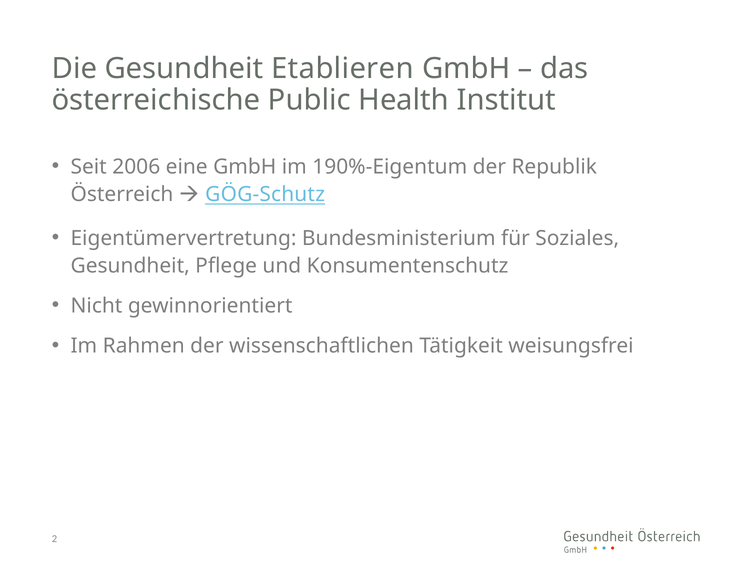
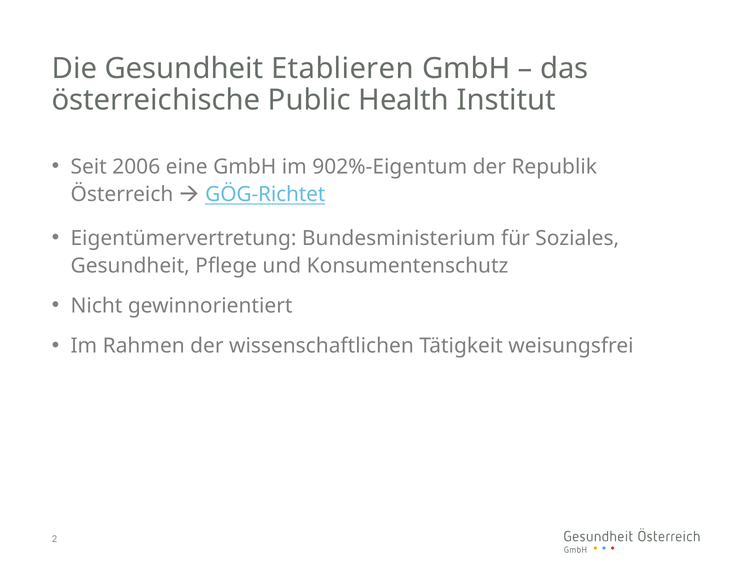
190%-Eigentum: 190%-Eigentum -> 902%-Eigentum
GÖG-Schutz: GÖG-Schutz -> GÖG-Richtet
